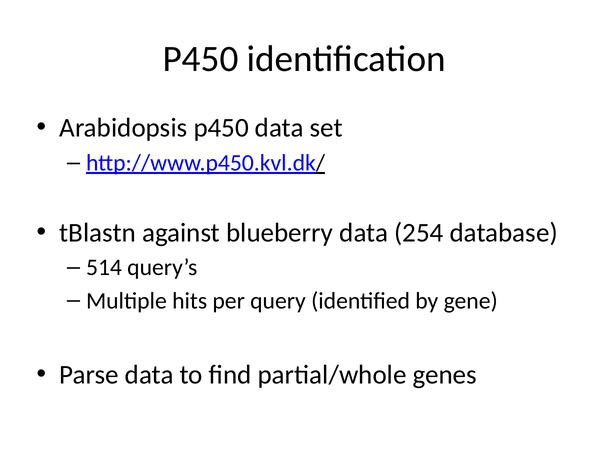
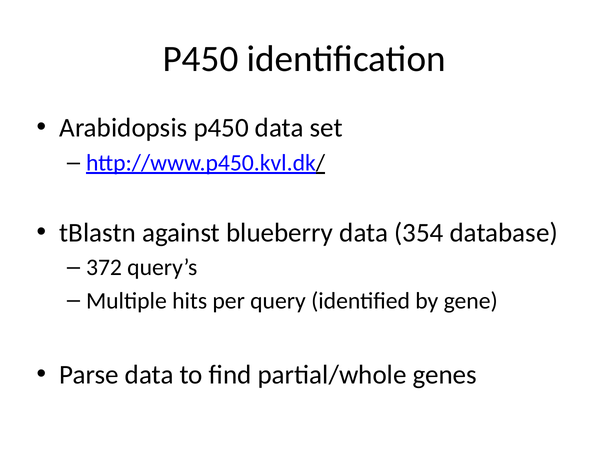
254: 254 -> 354
514: 514 -> 372
